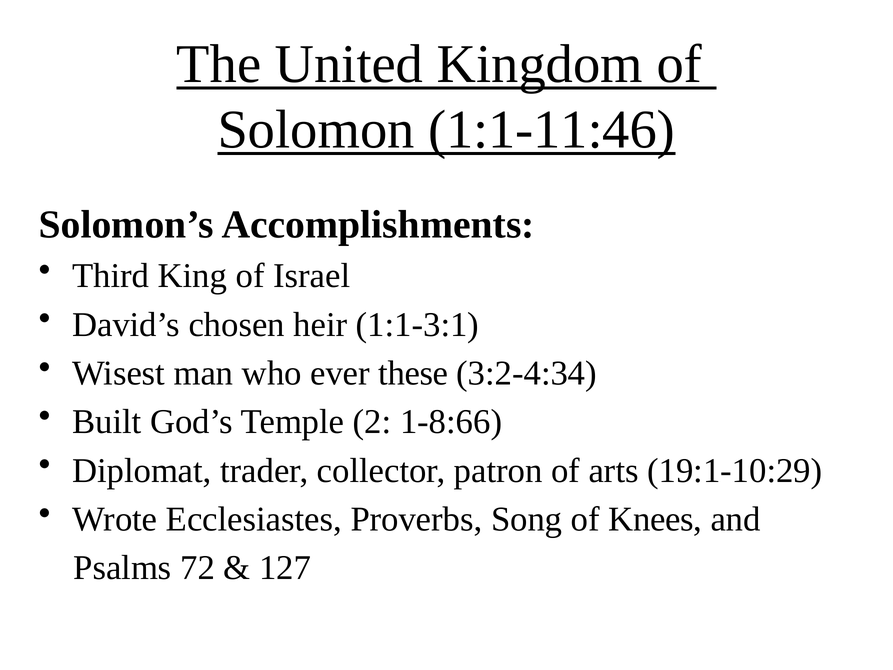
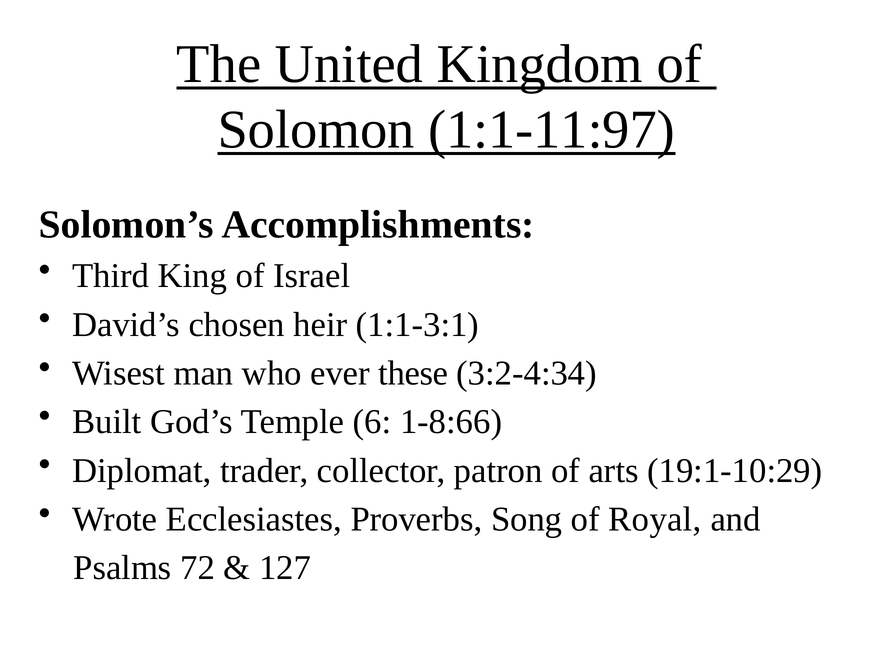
1:1-11:46: 1:1-11:46 -> 1:1-11:97
2: 2 -> 6
Knees: Knees -> Royal
